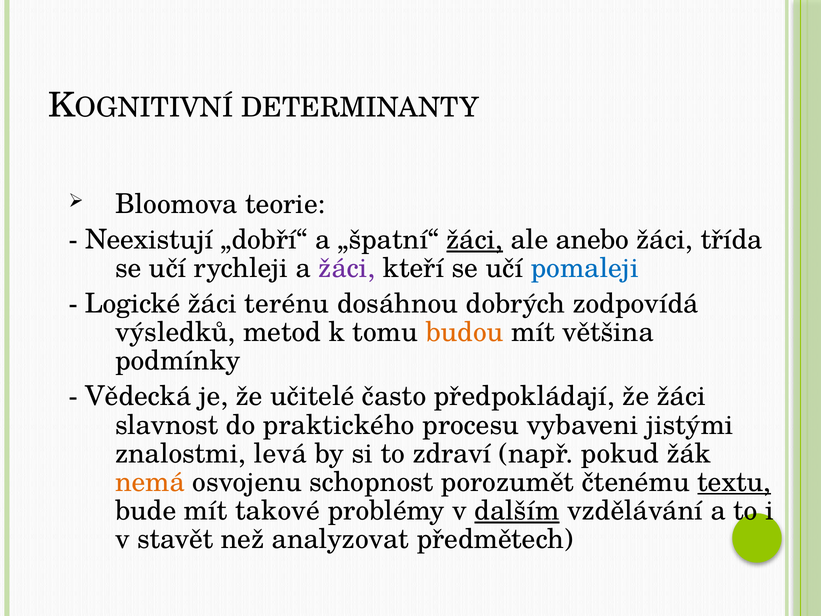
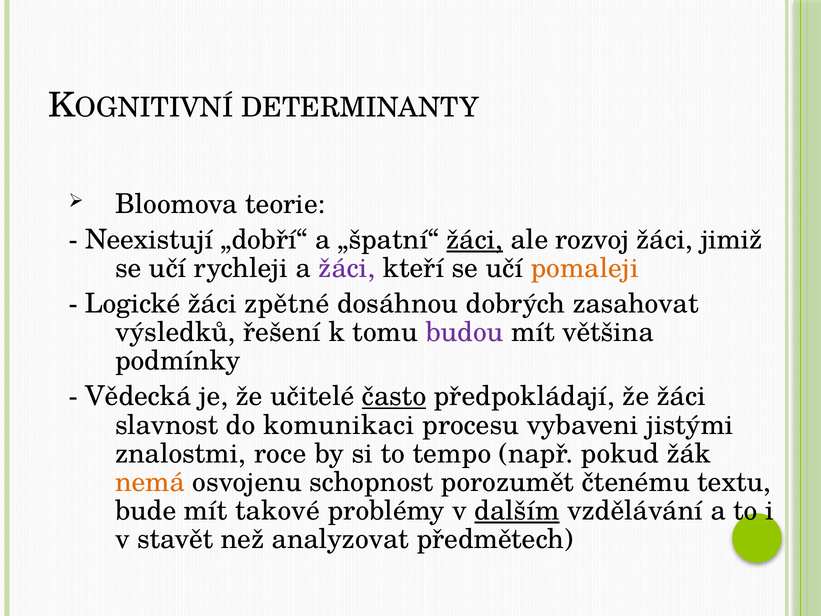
anebo: anebo -> rozvoj
třída: třída -> jimiž
pomaleji colour: blue -> orange
terénu: terénu -> zpětné
zodpovídá: zodpovídá -> zasahovat
metod: metod -> řešení
budou colour: orange -> purple
často underline: none -> present
praktického: praktického -> komunikaci
levá: levá -> roce
zdraví: zdraví -> tempo
textu underline: present -> none
